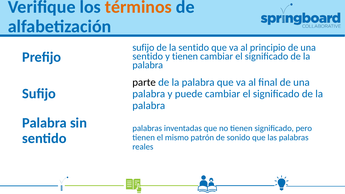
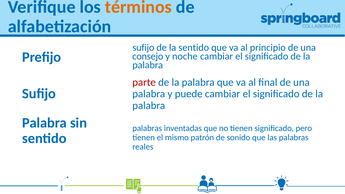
sentido at (148, 56): sentido -> consejo
y tienen: tienen -> noche
parte colour: black -> red
